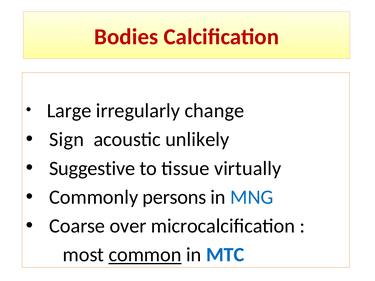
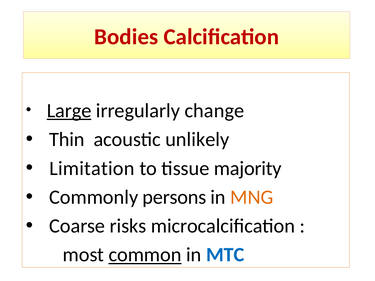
Large underline: none -> present
Sign: Sign -> Thin
Suggestive: Suggestive -> Limitation
virtually: virtually -> majority
MNG colour: blue -> orange
over: over -> risks
